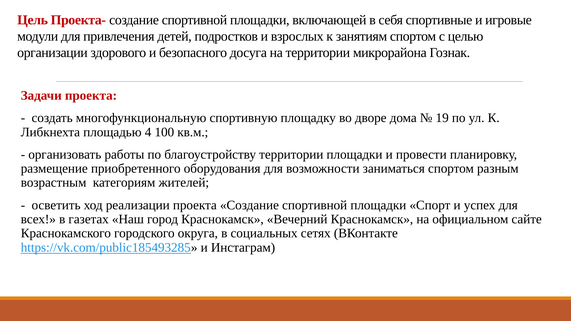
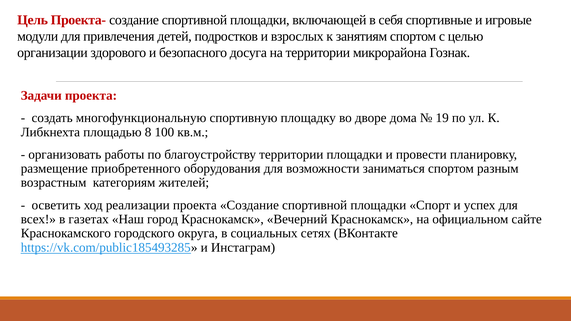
4: 4 -> 8
